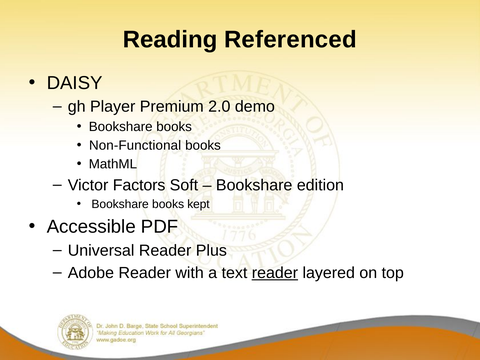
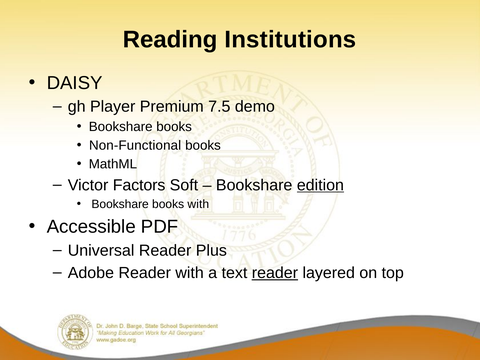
Referenced: Referenced -> Institutions
2.0: 2.0 -> 7.5
edition underline: none -> present
books kept: kept -> with
